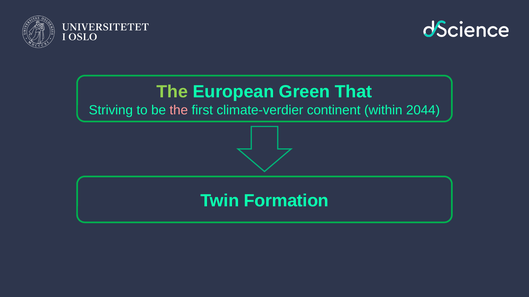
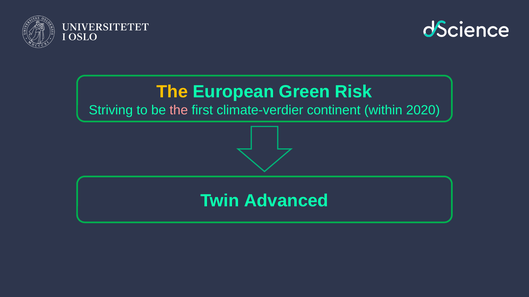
The at (172, 92) colour: light green -> yellow
That: That -> Risk
2044: 2044 -> 2020
Formation: Formation -> Advanced
